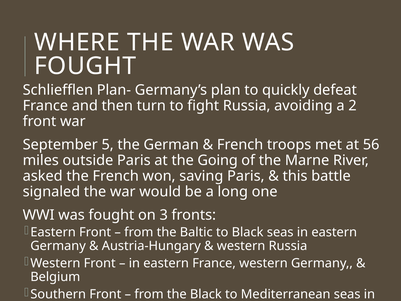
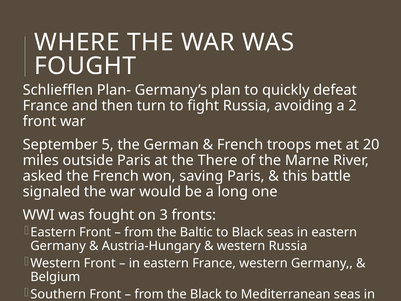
56: 56 -> 20
Going: Going -> There
